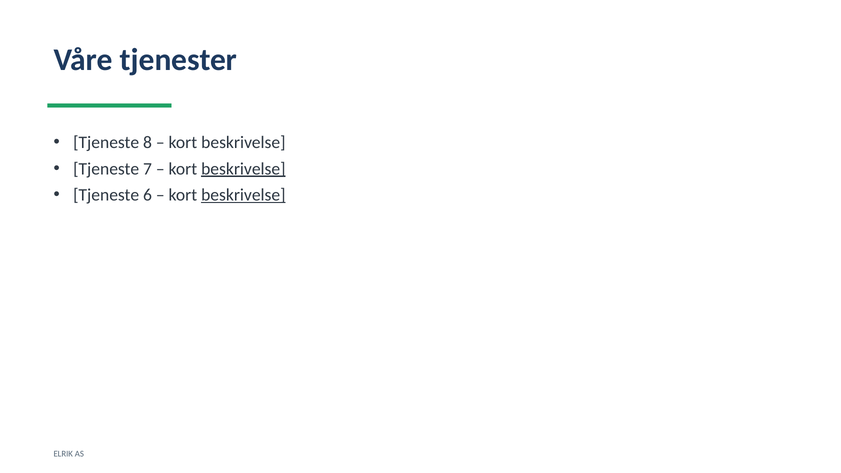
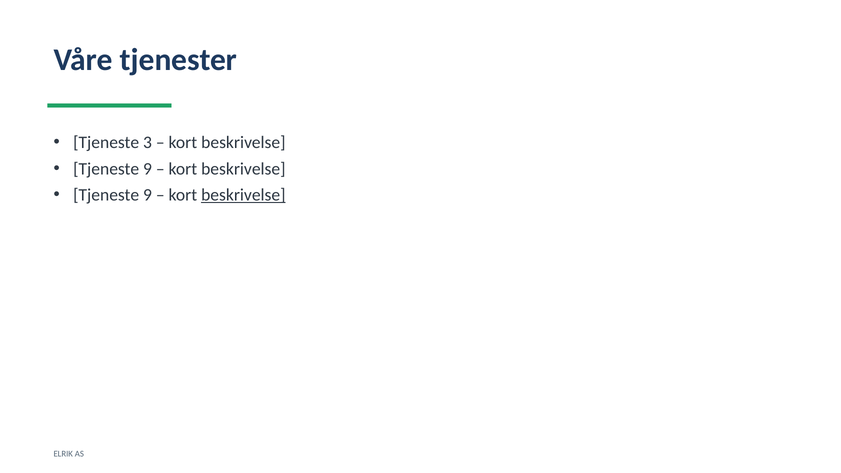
8: 8 -> 3
7 at (147, 169): 7 -> 9
beskrivelse at (243, 169) underline: present -> none
6 at (147, 195): 6 -> 9
